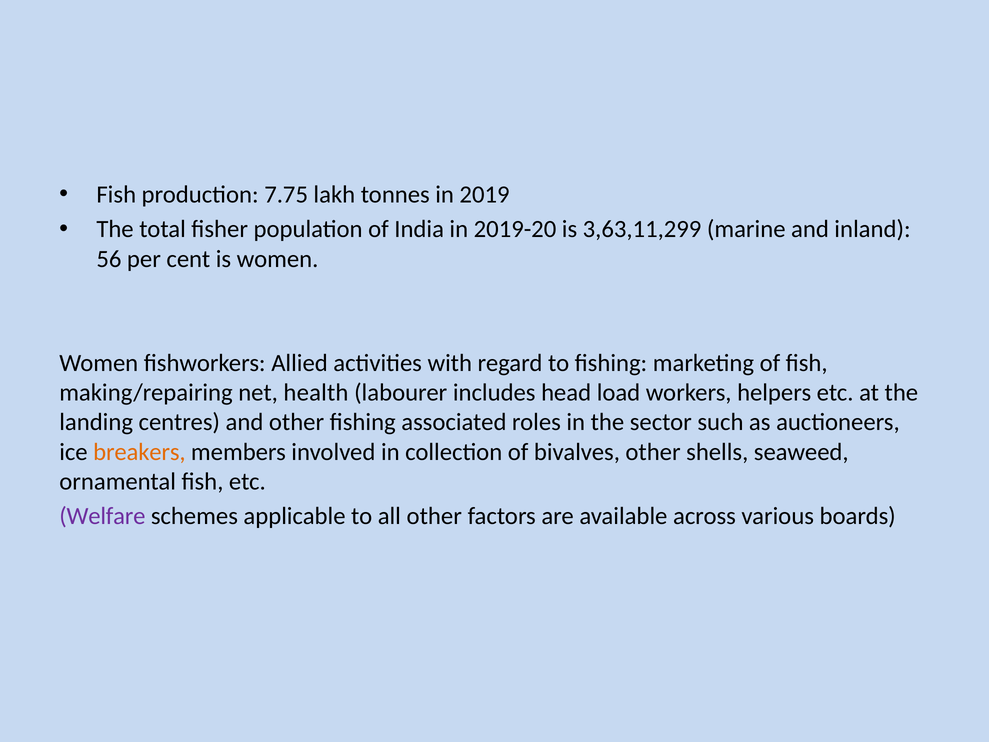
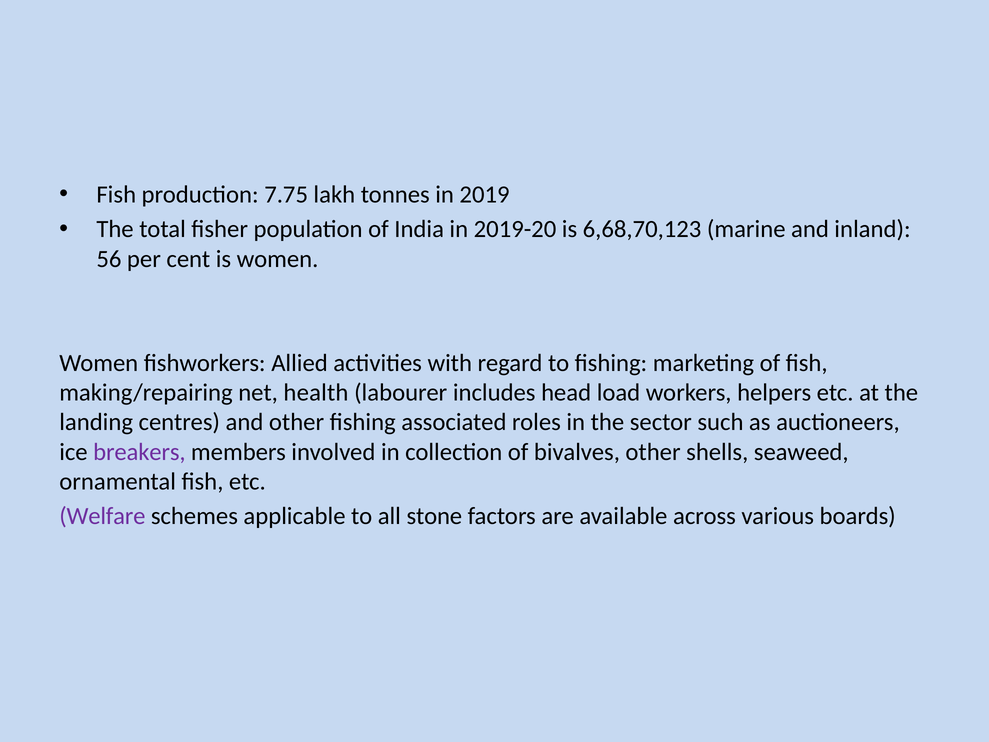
3,63,11,299: 3,63,11,299 -> 6,68,70,123
breakers colour: orange -> purple
all other: other -> stone
